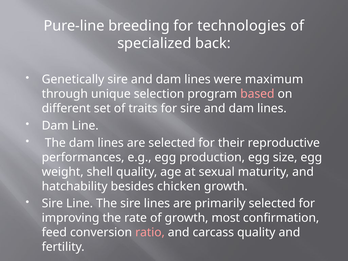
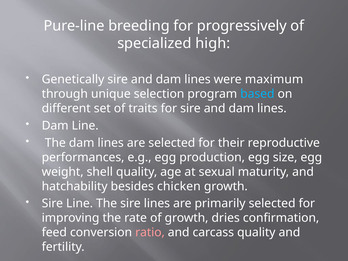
technologies: technologies -> progressively
back: back -> high
based colour: pink -> light blue
most: most -> dries
